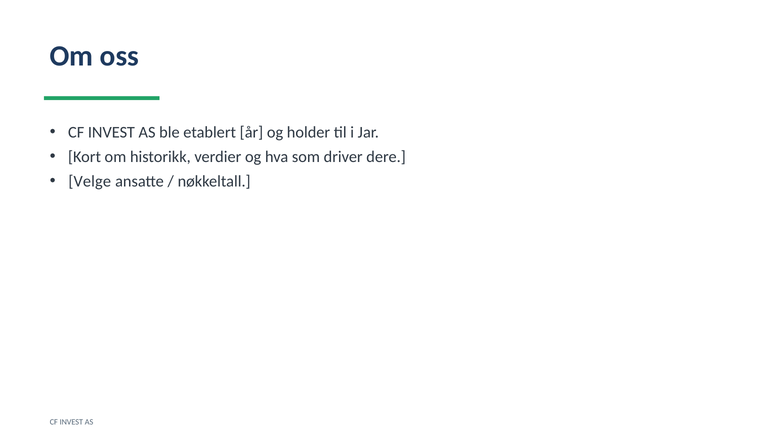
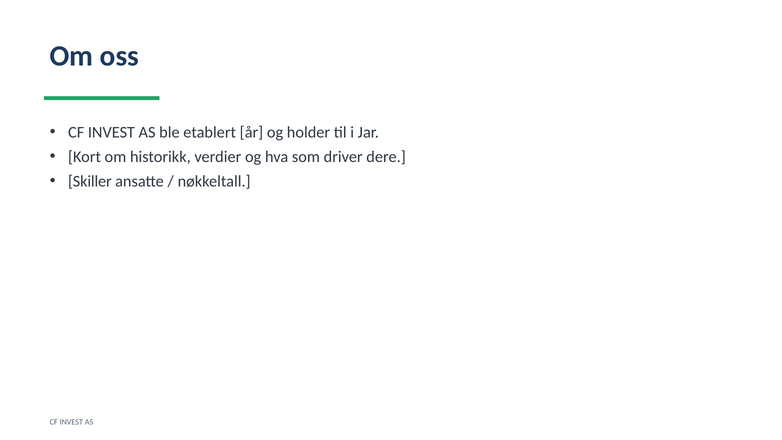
Velge: Velge -> Skiller
